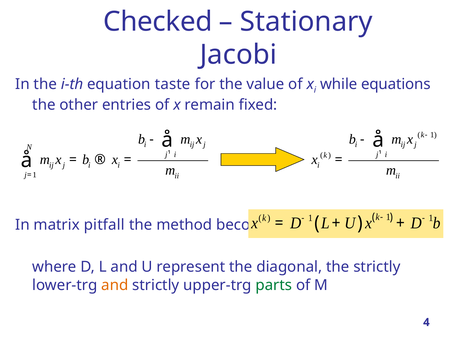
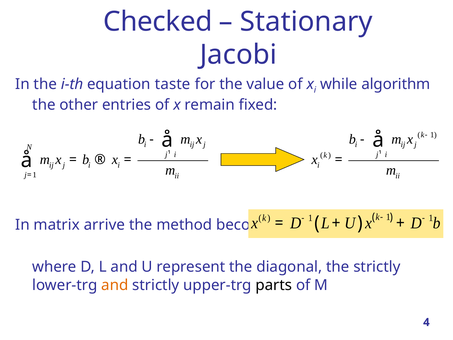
equations: equations -> algorithm
pitfall: pitfall -> arrive
parts colour: green -> black
